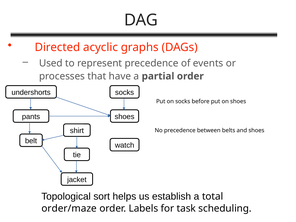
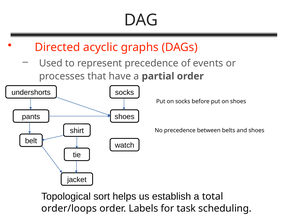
order/maze: order/maze -> order/loops
